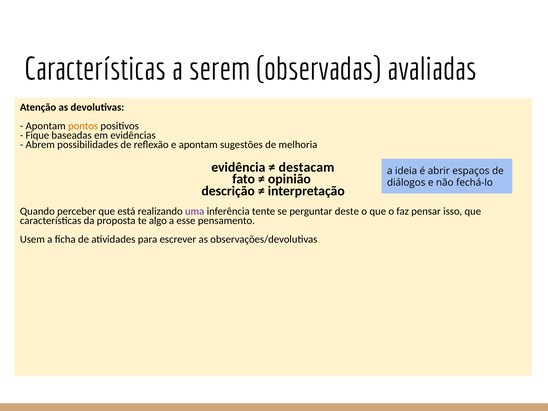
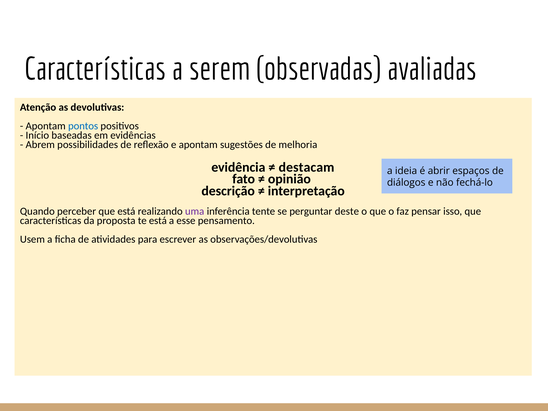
pontos colour: orange -> blue
Fique: Fique -> Início
te algo: algo -> está
